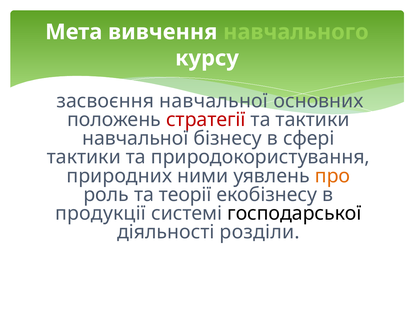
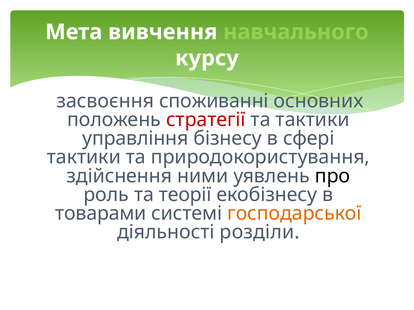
засвоєння навчальної: навчальної -> споживанні
навчальної at (135, 139): навчальної -> управління
природних: природних -> здійснення
про colour: orange -> black
продукції: продукції -> товарами
господарської colour: black -> orange
